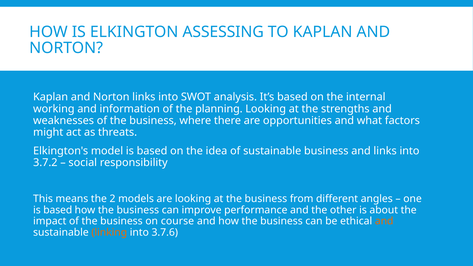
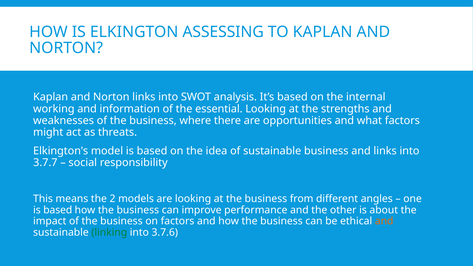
planning: planning -> essential
3.7.2: 3.7.2 -> 3.7.7
on course: course -> factors
linking colour: orange -> green
